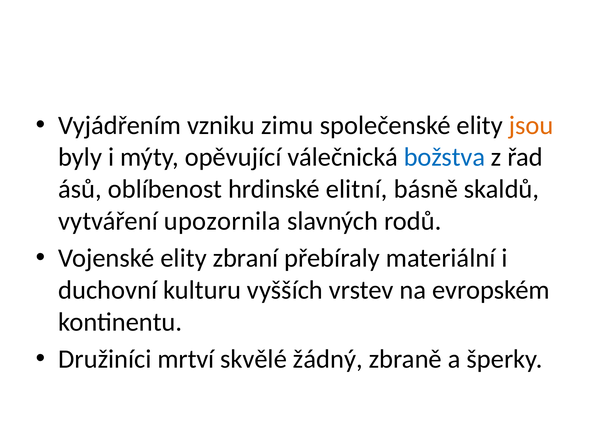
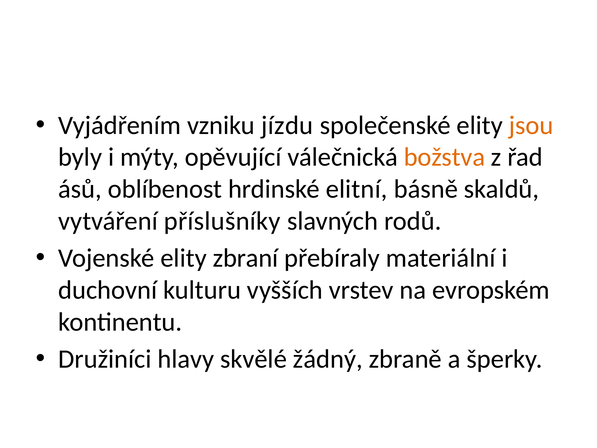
zimu: zimu -> jízdu
božstva colour: blue -> orange
upozornila: upozornila -> příslušníky
mrtví: mrtví -> hlavy
